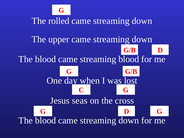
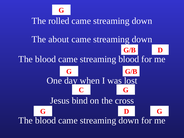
upper: upper -> about
seas: seas -> bind
